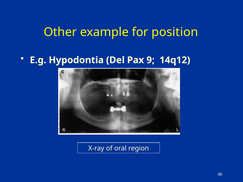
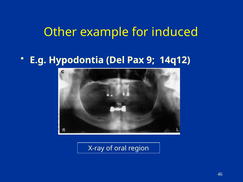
position: position -> induced
